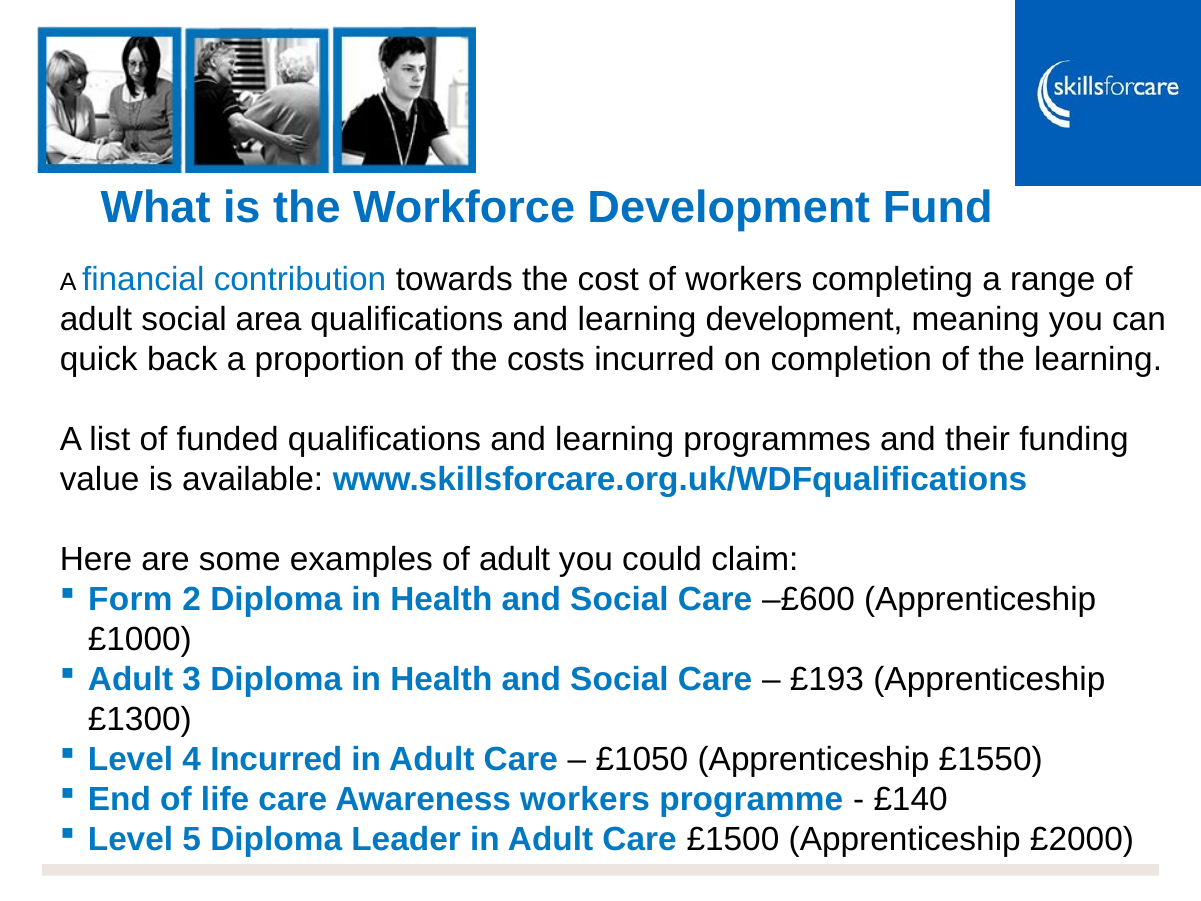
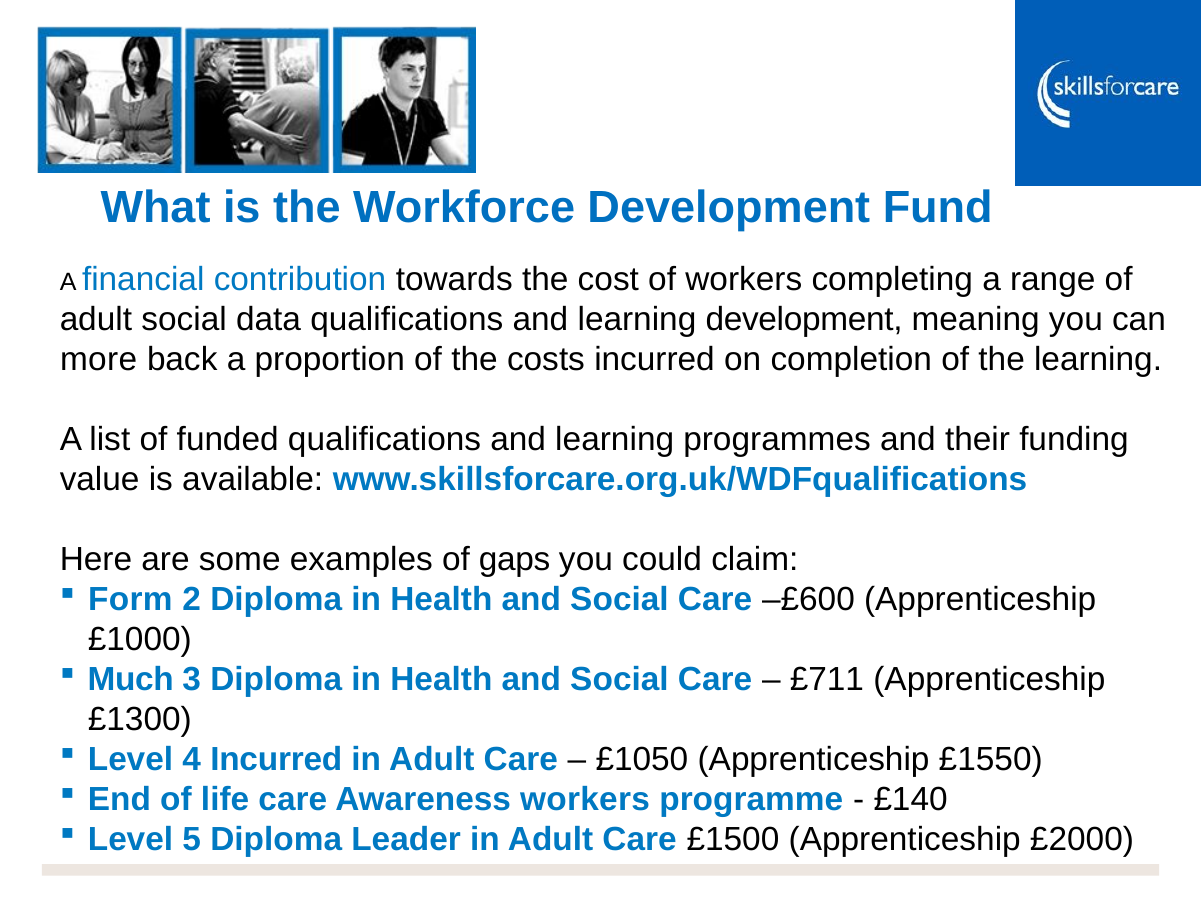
area: area -> data
quick: quick -> more
examples of adult: adult -> gaps
Adult at (131, 679): Adult -> Much
£193: £193 -> £711
